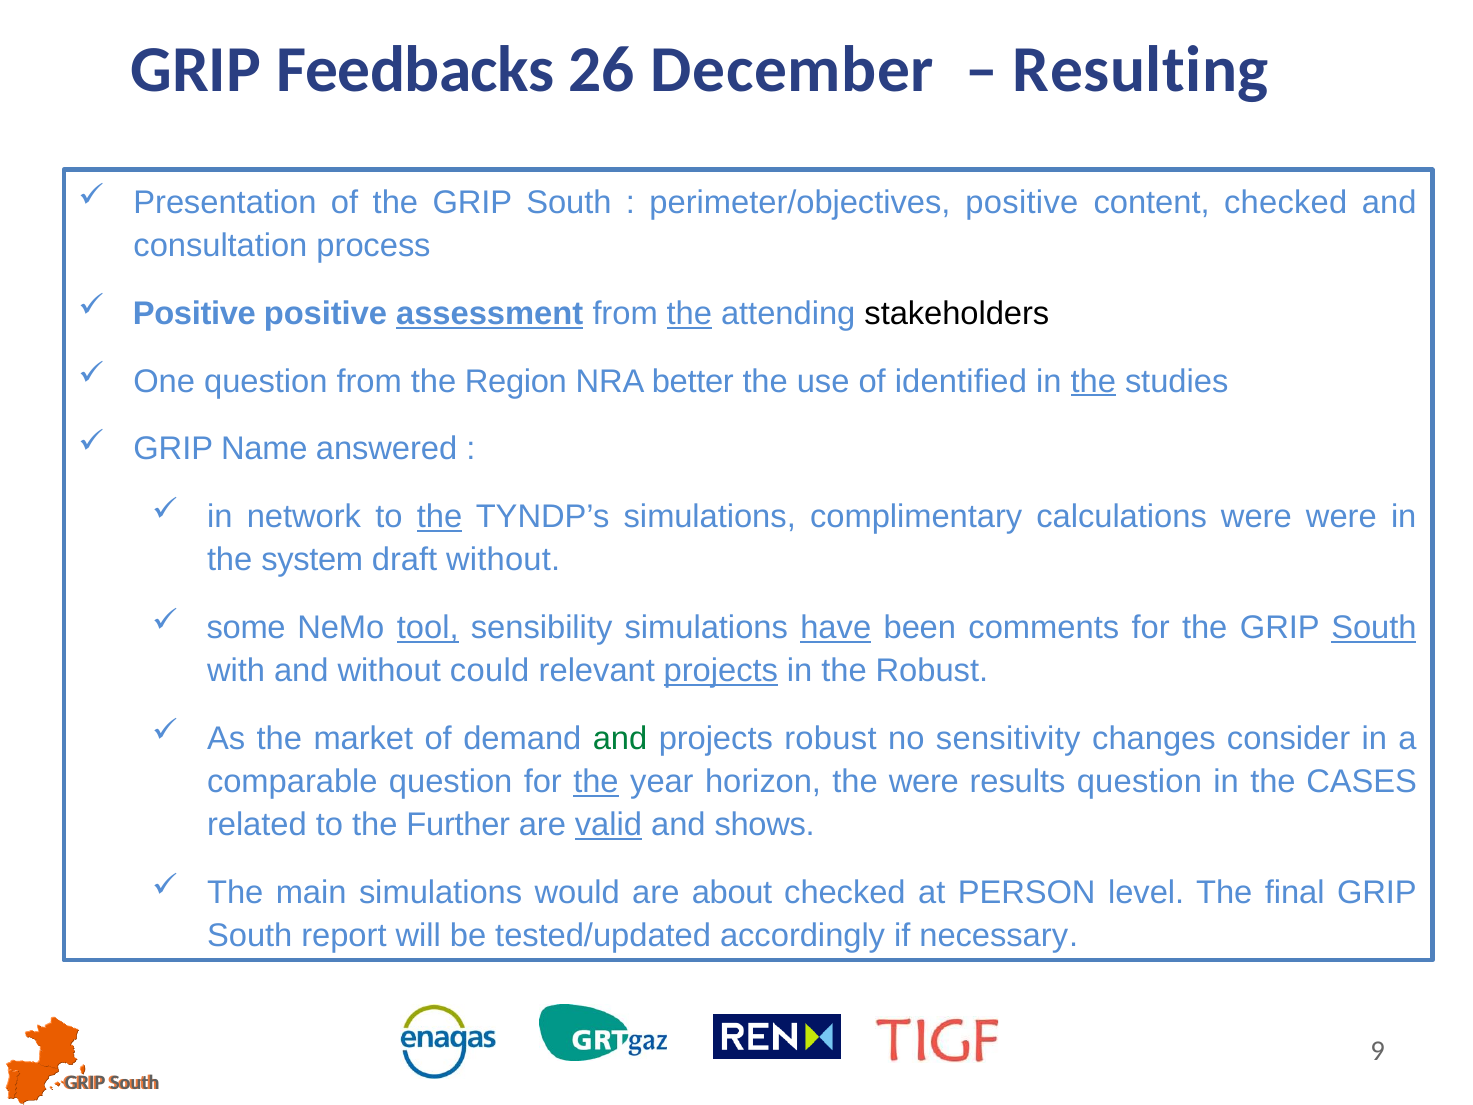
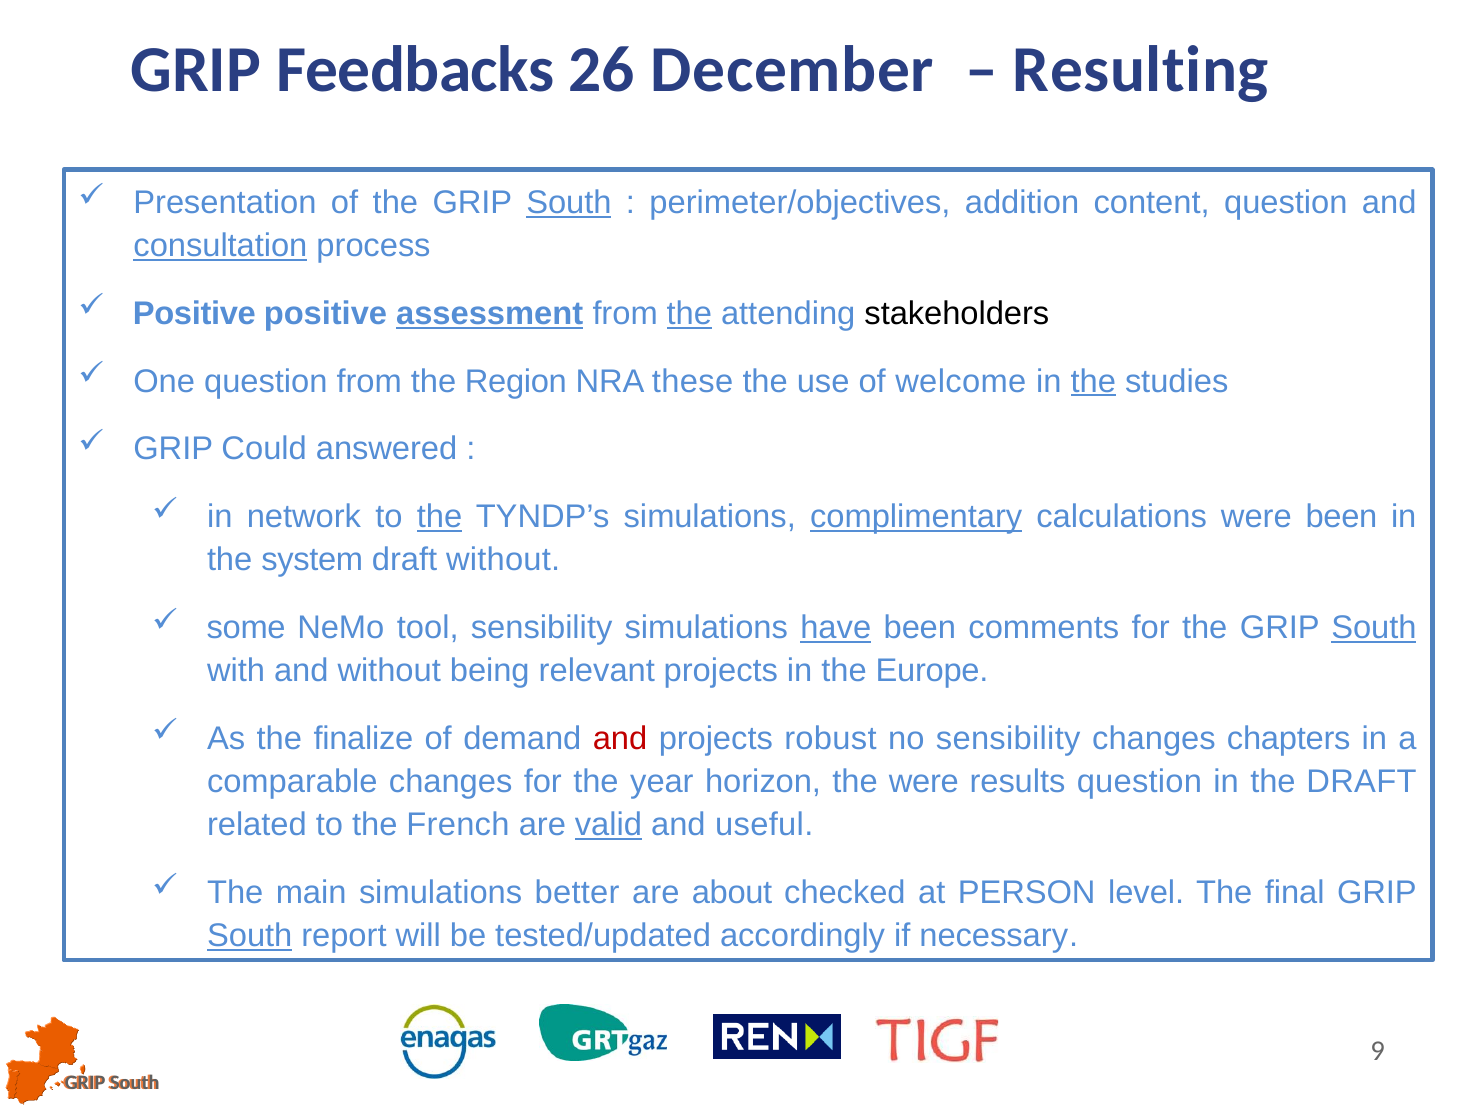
South at (569, 203) underline: none -> present
perimeter/objectives positive: positive -> addition
content checked: checked -> question
consultation underline: none -> present
better: better -> these
identified: identified -> welcome
Name: Name -> Could
complimentary underline: none -> present
were were: were -> been
tool underline: present -> none
could: could -> being
projects at (721, 671) underline: present -> none
the Robust: Robust -> Europe
market: market -> finalize
and at (620, 738) colour: green -> red
no sensitivity: sensitivity -> sensibility
consider: consider -> chapters
comparable question: question -> changes
the at (596, 782) underline: present -> none
the CASES: CASES -> DRAFT
Further: Further -> French
shows: shows -> useful
would: would -> better
South at (250, 936) underline: none -> present
